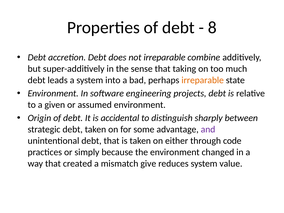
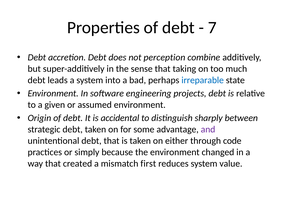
8: 8 -> 7
not irreparable: irreparable -> perception
irreparable at (203, 80) colour: orange -> blue
give: give -> first
